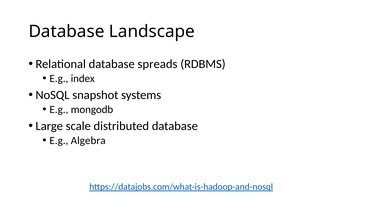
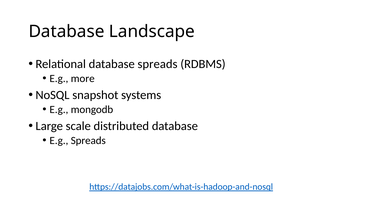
index: index -> more
E.g Algebra: Algebra -> Spreads
